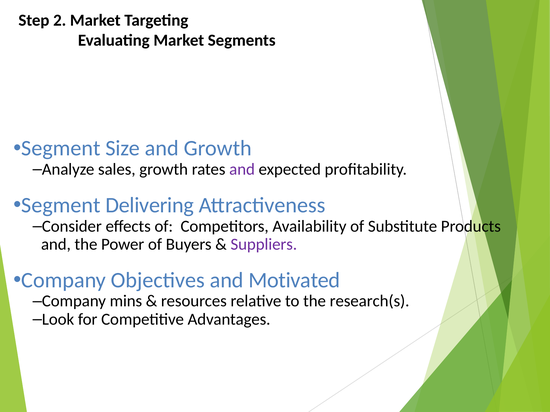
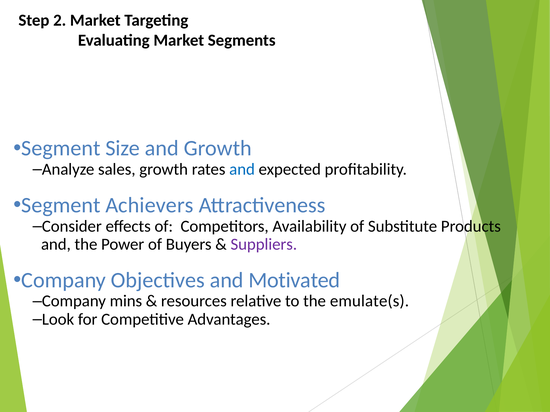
and at (242, 170) colour: purple -> blue
Delivering: Delivering -> Achievers
research(s: research(s -> emulate(s
